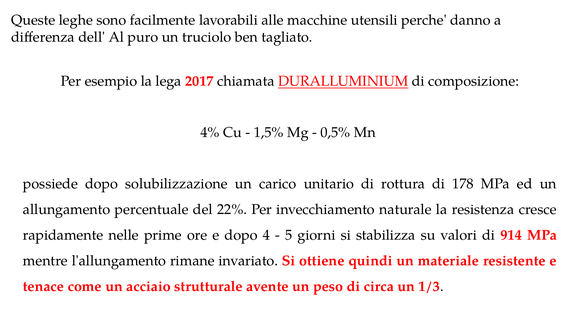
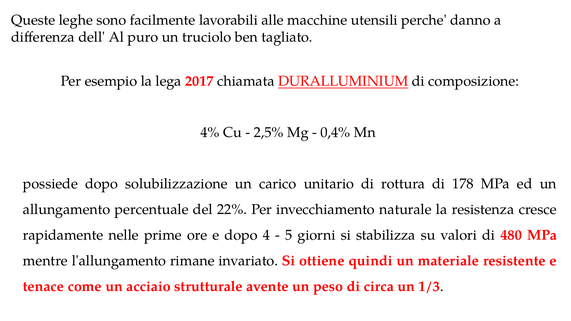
1,5%: 1,5% -> 2,5%
0,5%: 0,5% -> 0,4%
914: 914 -> 480
